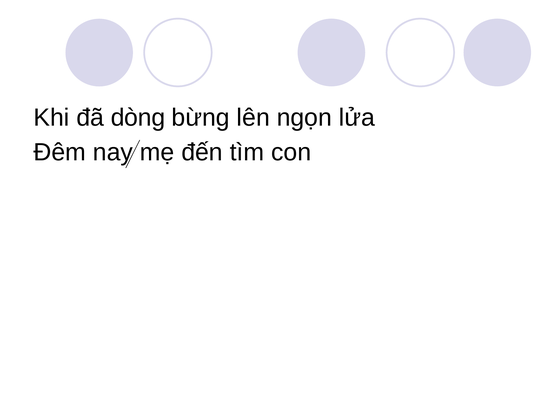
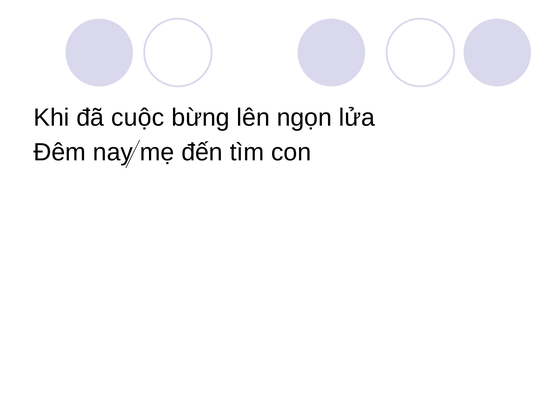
dòng: dòng -> cuộc
